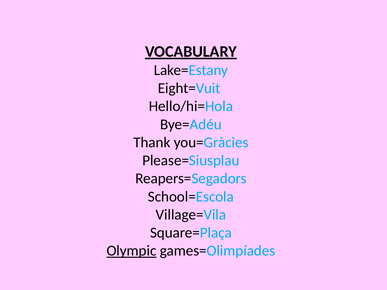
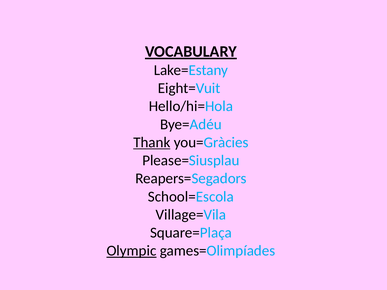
Thank underline: none -> present
